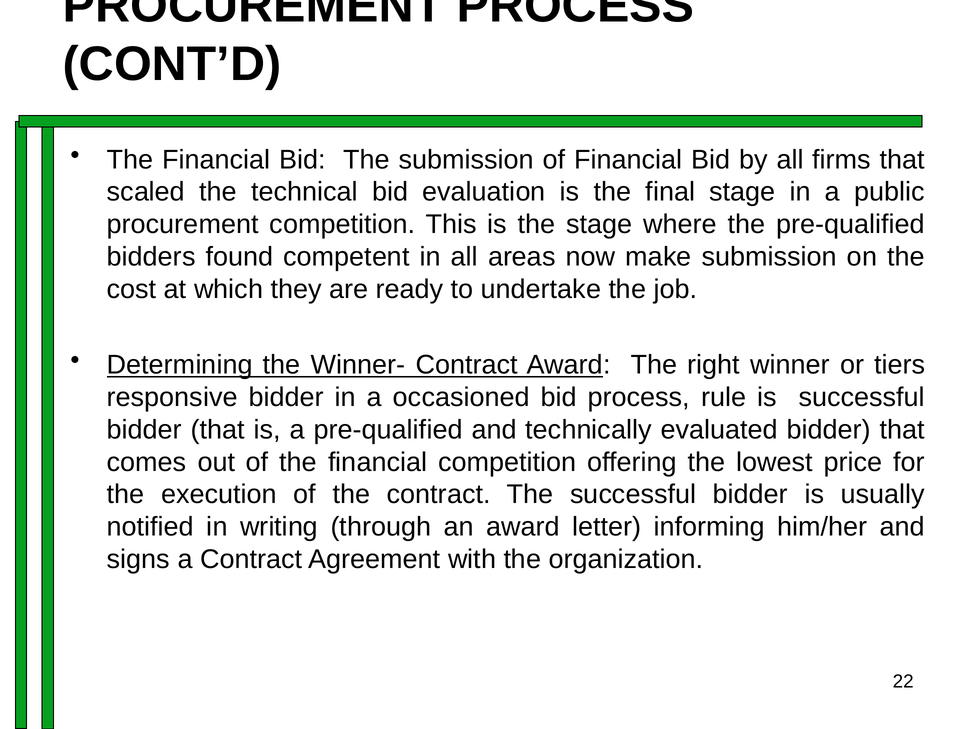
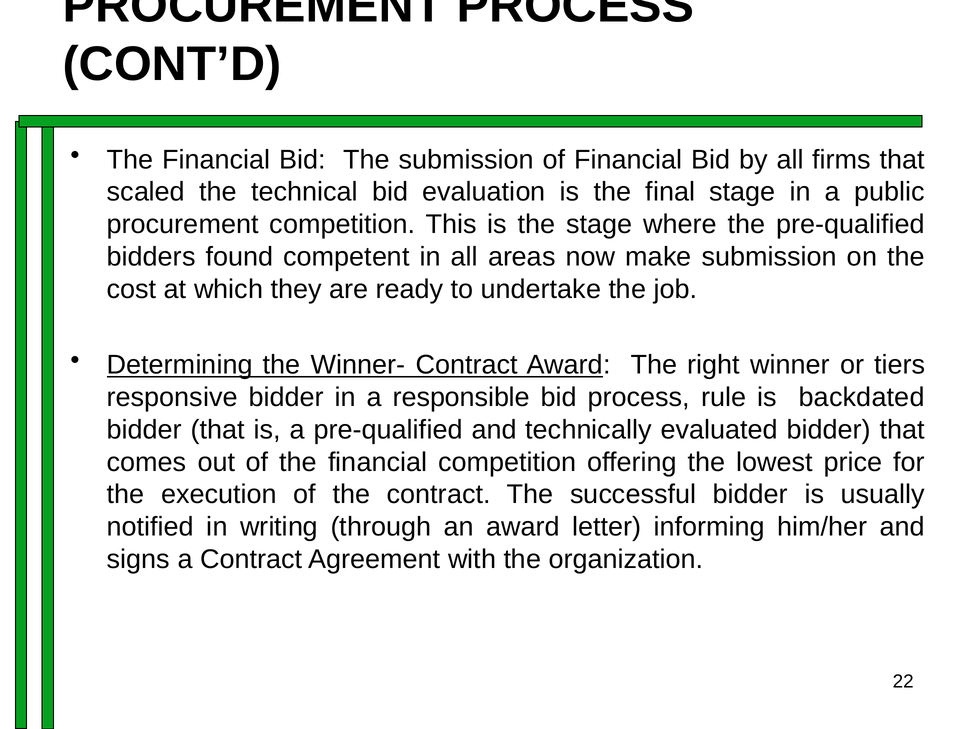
occasioned: occasioned -> responsible
is successful: successful -> backdated
